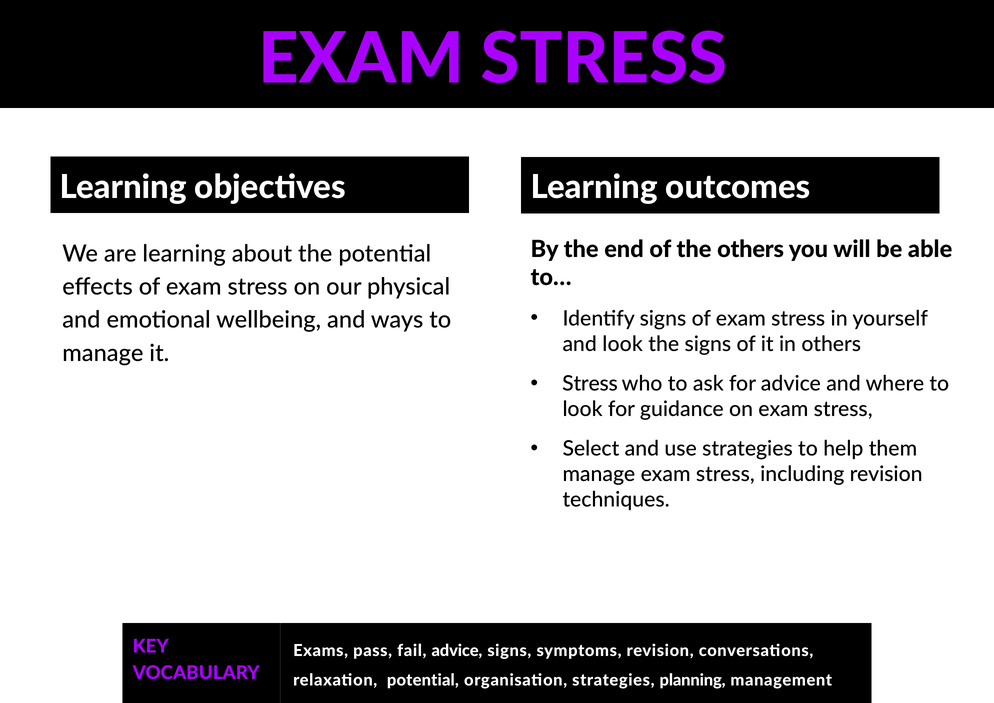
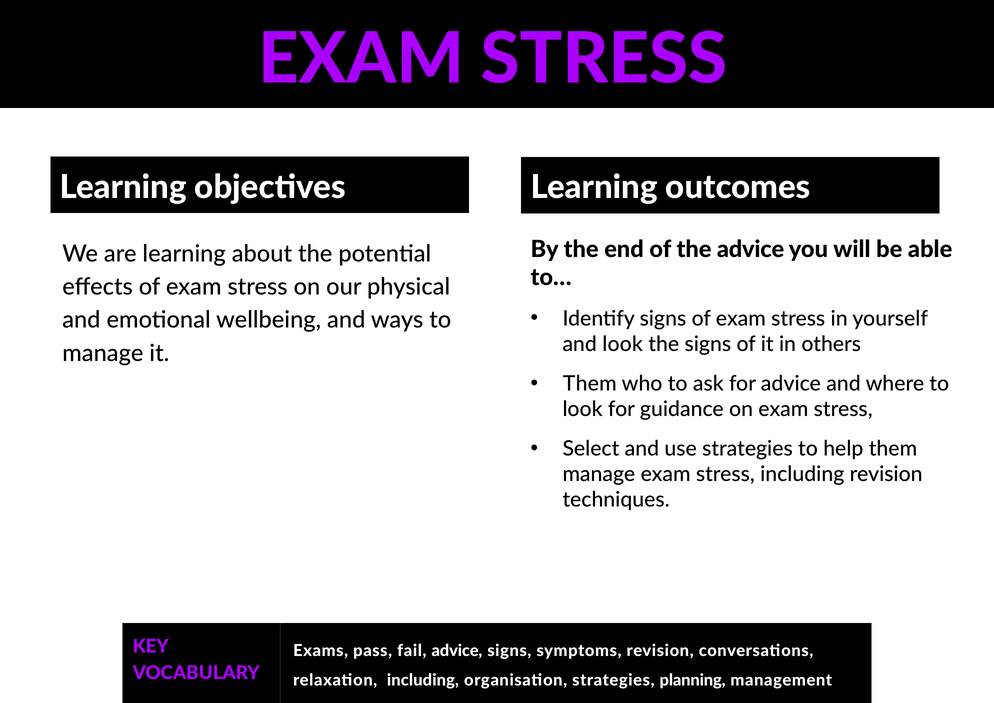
the others: others -> advice
Stress at (590, 384): Stress -> Them
relaxation potential: potential -> including
